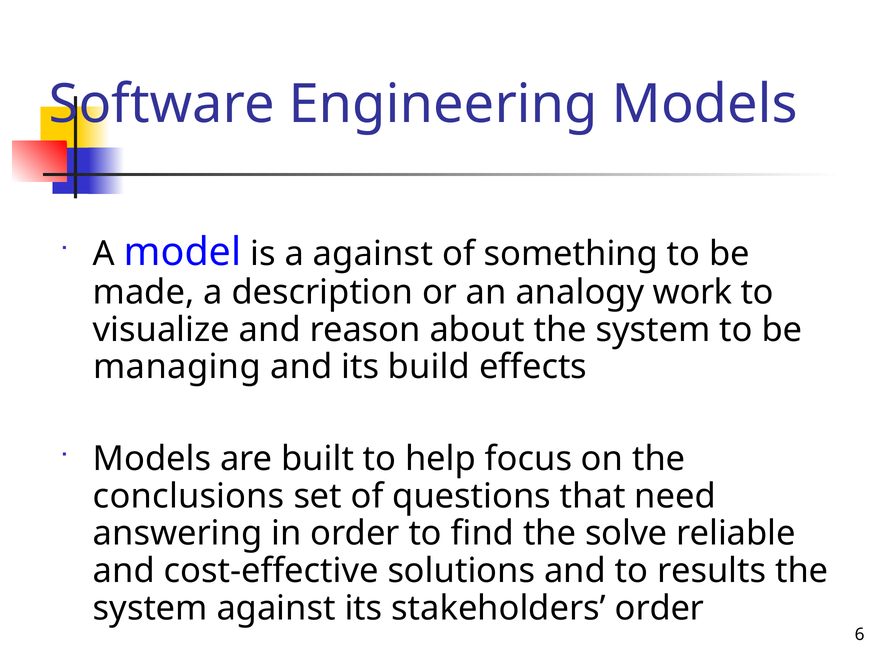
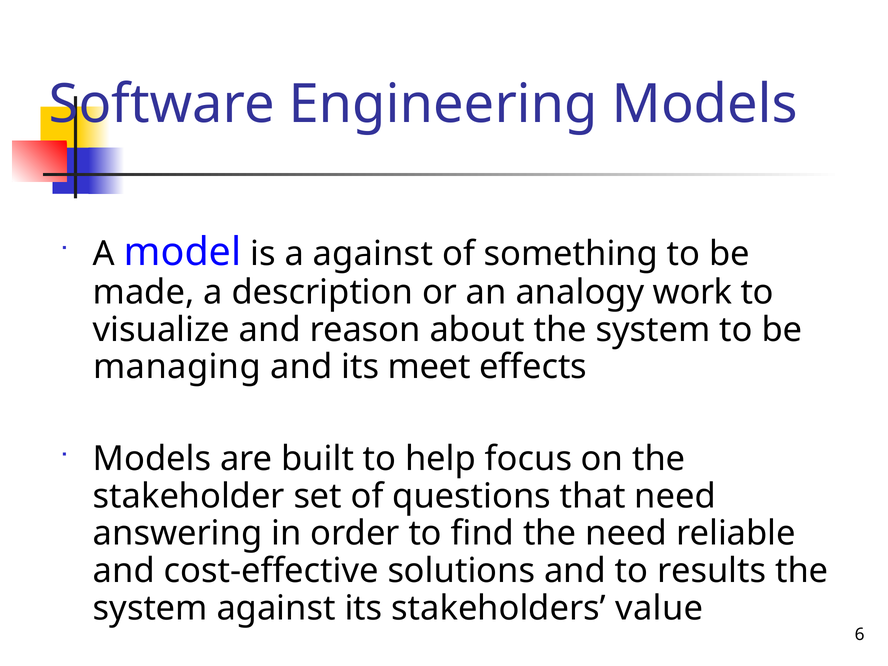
build: build -> meet
conclusions: conclusions -> stakeholder
the solve: solve -> need
stakeholders order: order -> value
